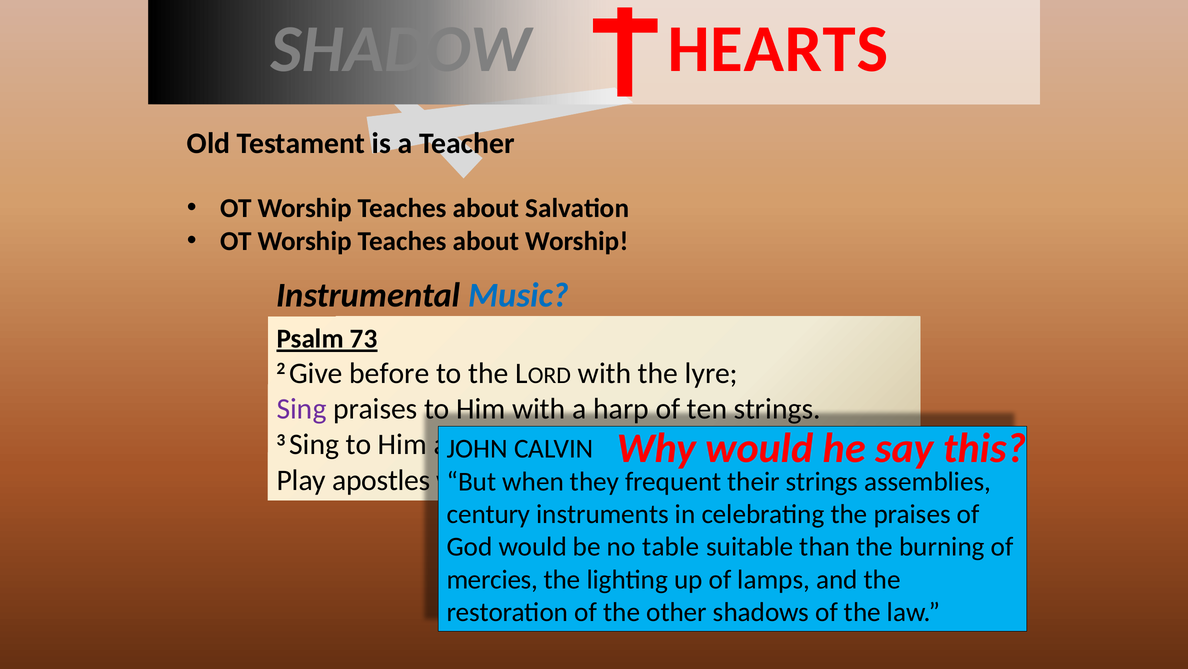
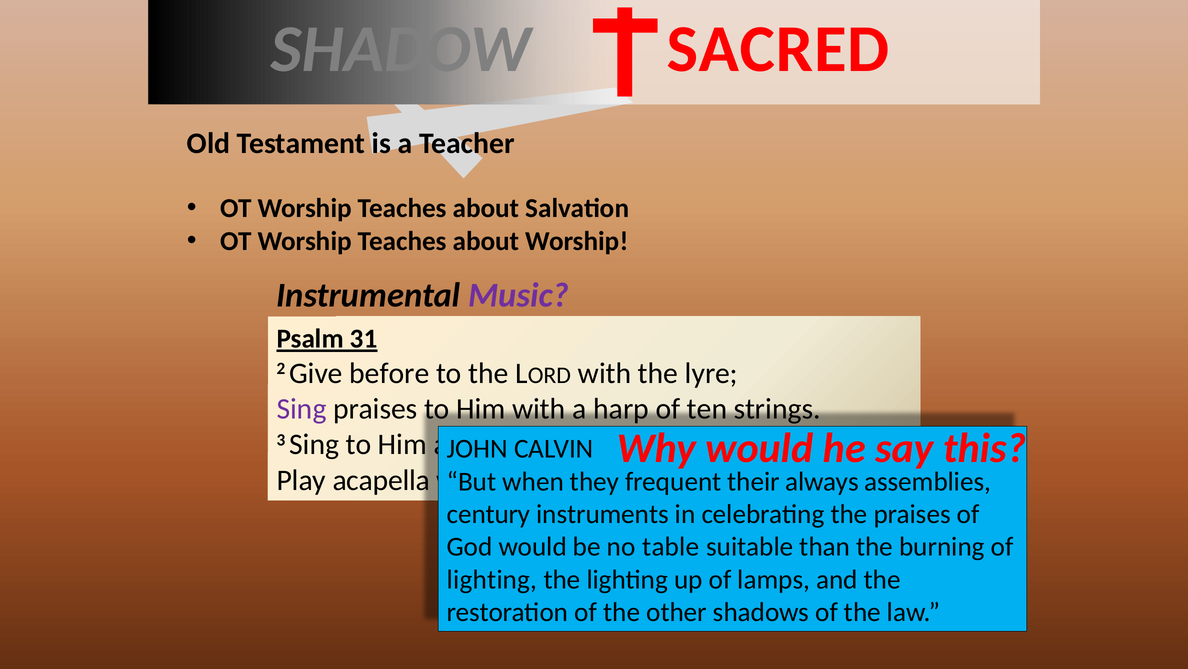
HEARTS: HEARTS -> SACRED
Music colour: blue -> purple
73: 73 -> 31
apostles: apostles -> acapella
their strings: strings -> always
mercies at (492, 579): mercies -> lighting
